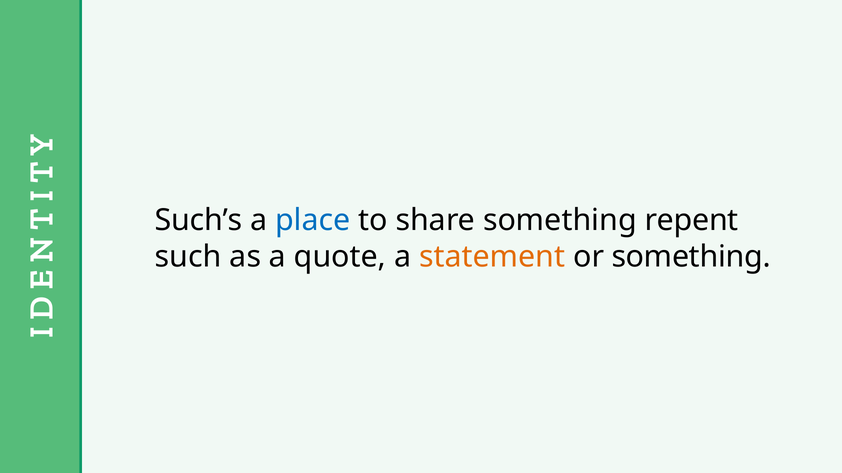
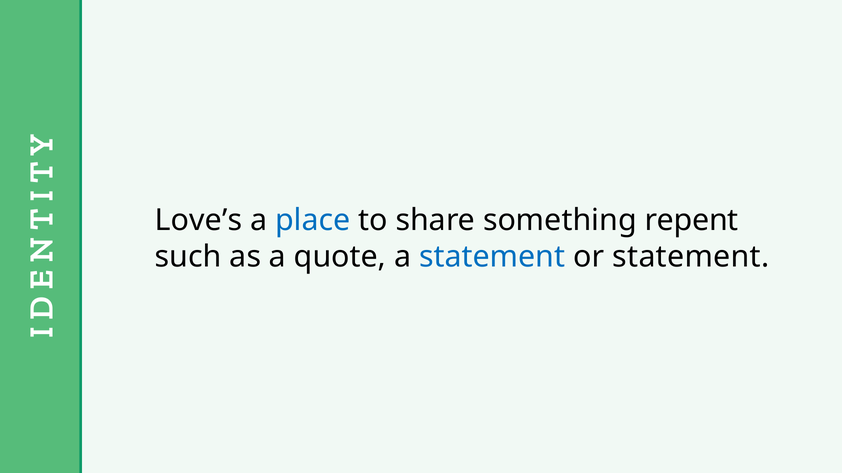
Such’s: Such’s -> Love’s
statement at (492, 257) colour: orange -> blue
or something: something -> statement
